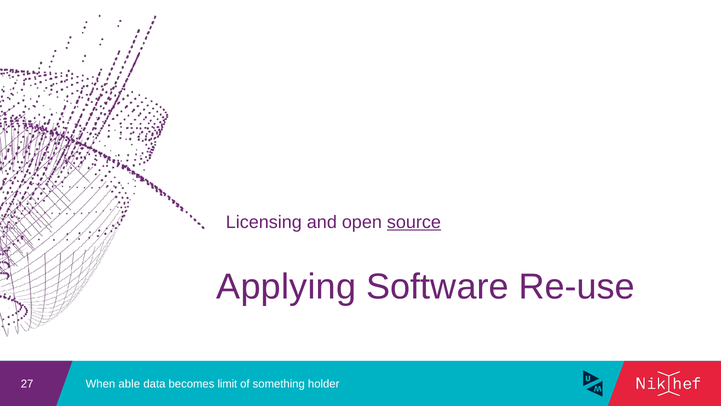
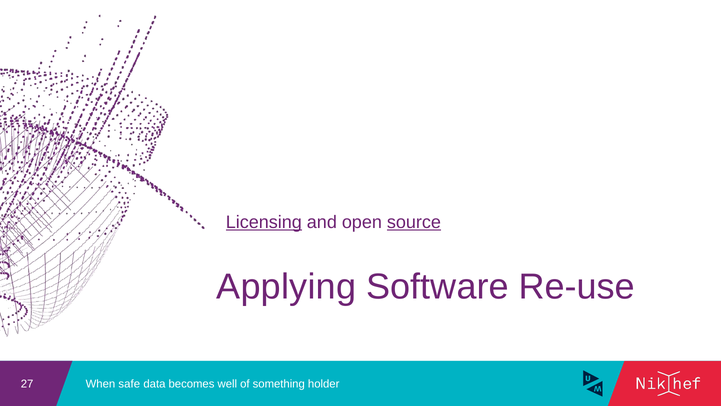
Licensing underline: none -> present
able: able -> safe
limit: limit -> well
